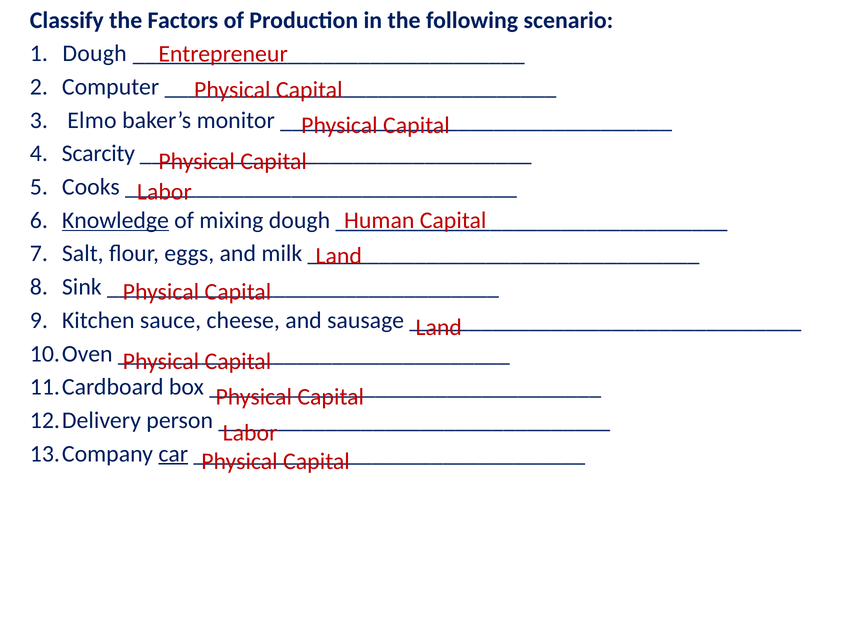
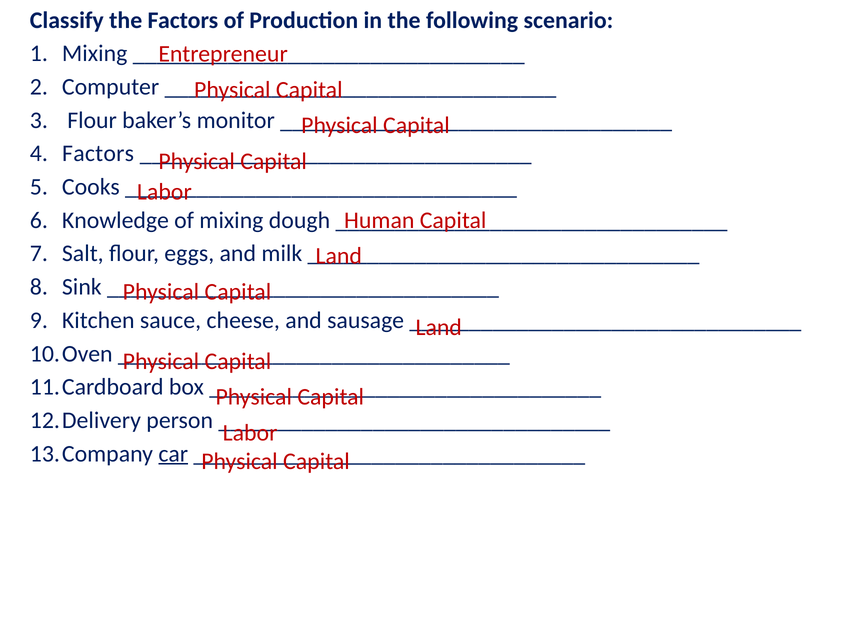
Dough at (95, 54): Dough -> Mixing
Elmo at (92, 120): Elmo -> Flour
Scarcity at (98, 154): Scarcity -> Factors
Knowledge underline: present -> none
